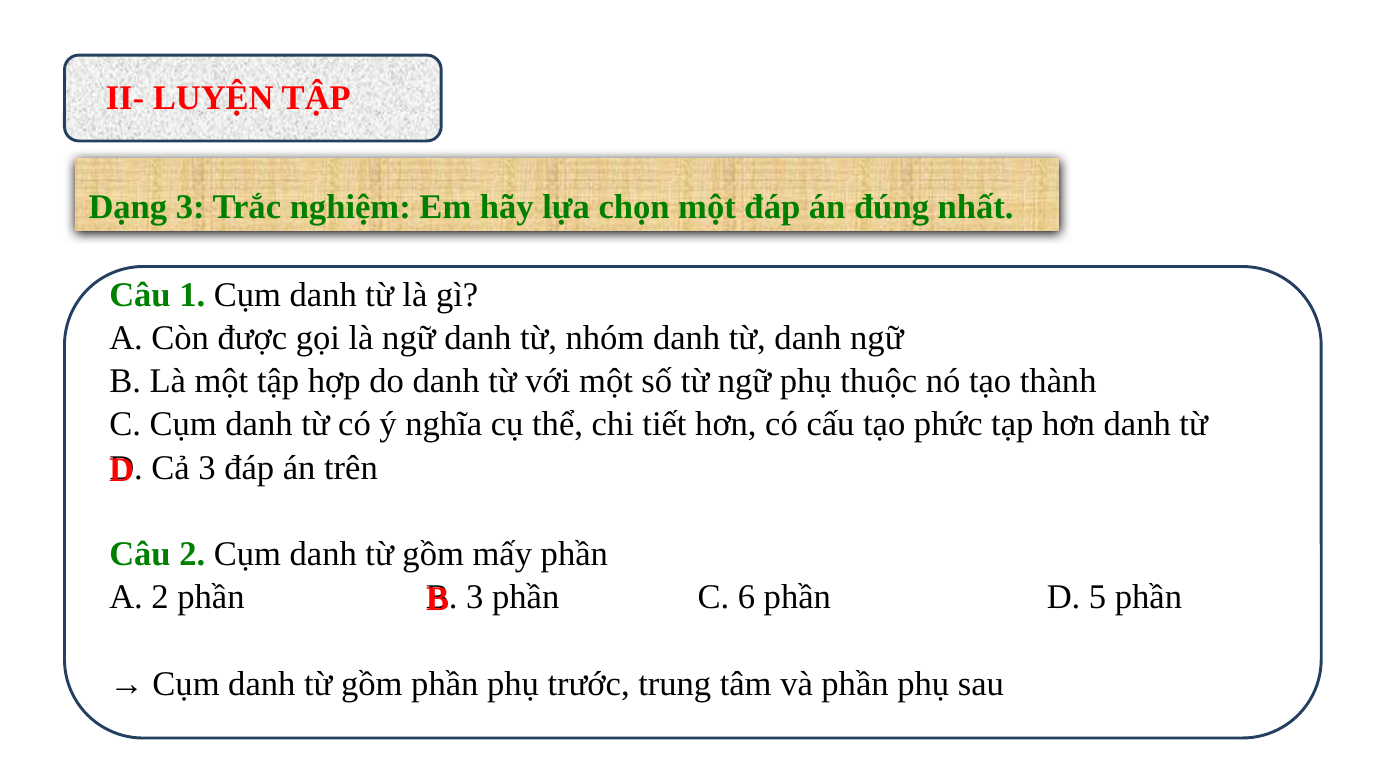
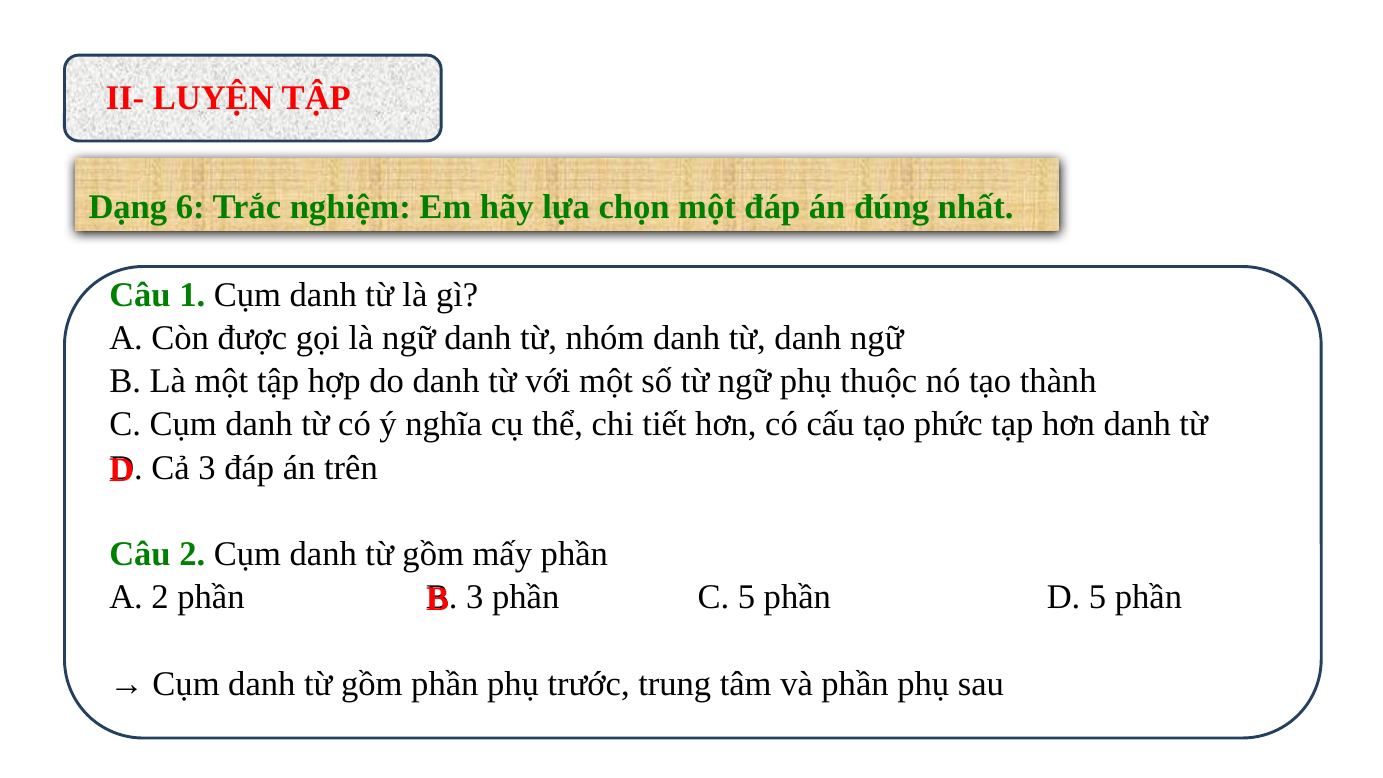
Dạng 3: 3 -> 6
C 6: 6 -> 5
